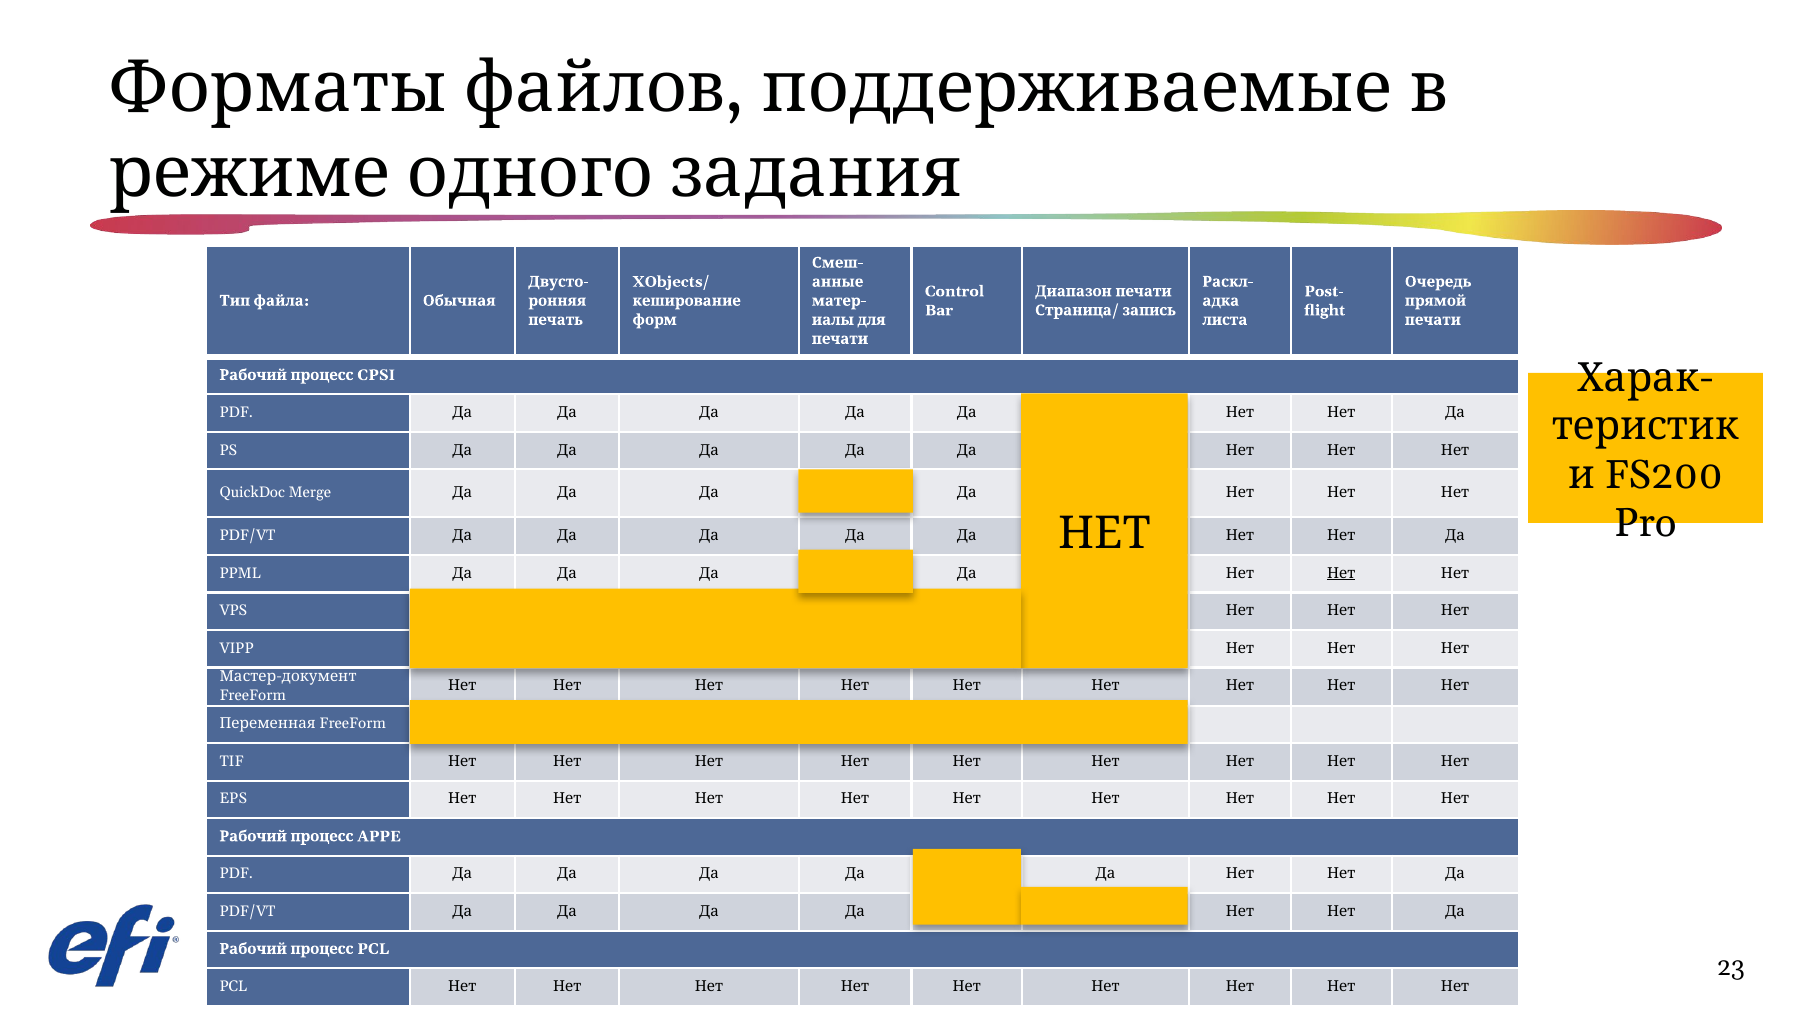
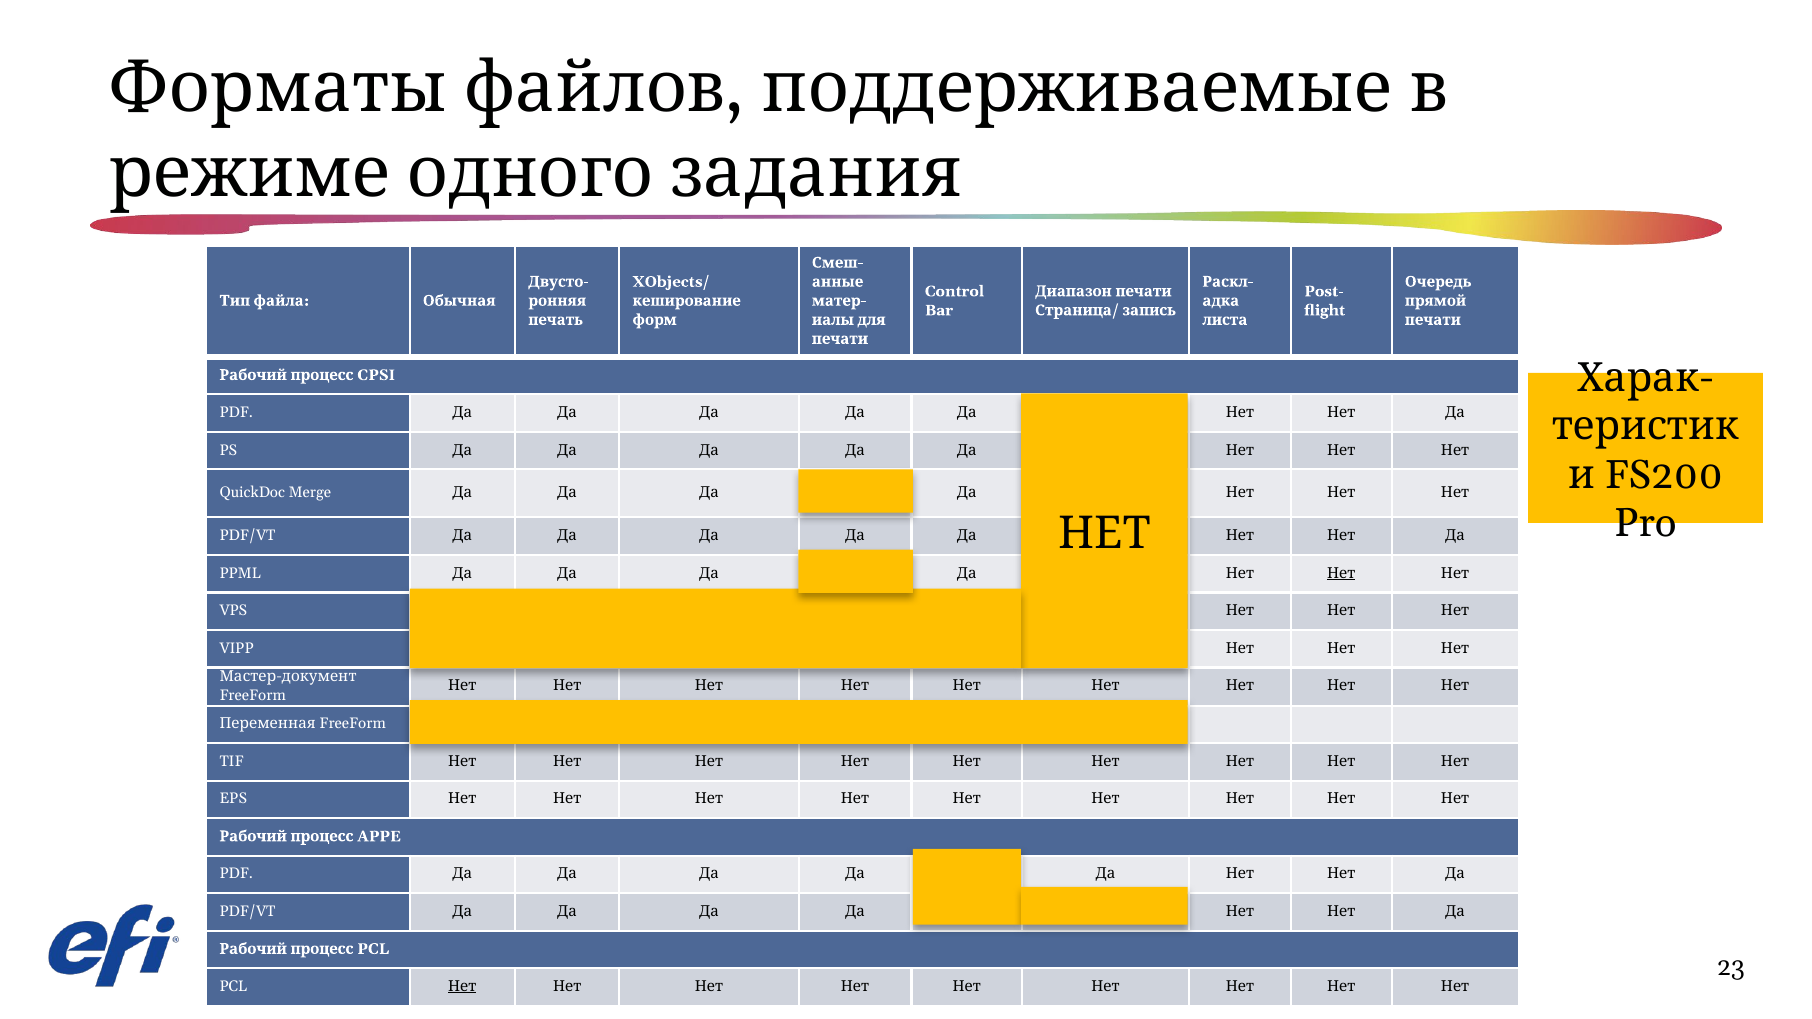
Нет at (462, 987) underline: none -> present
